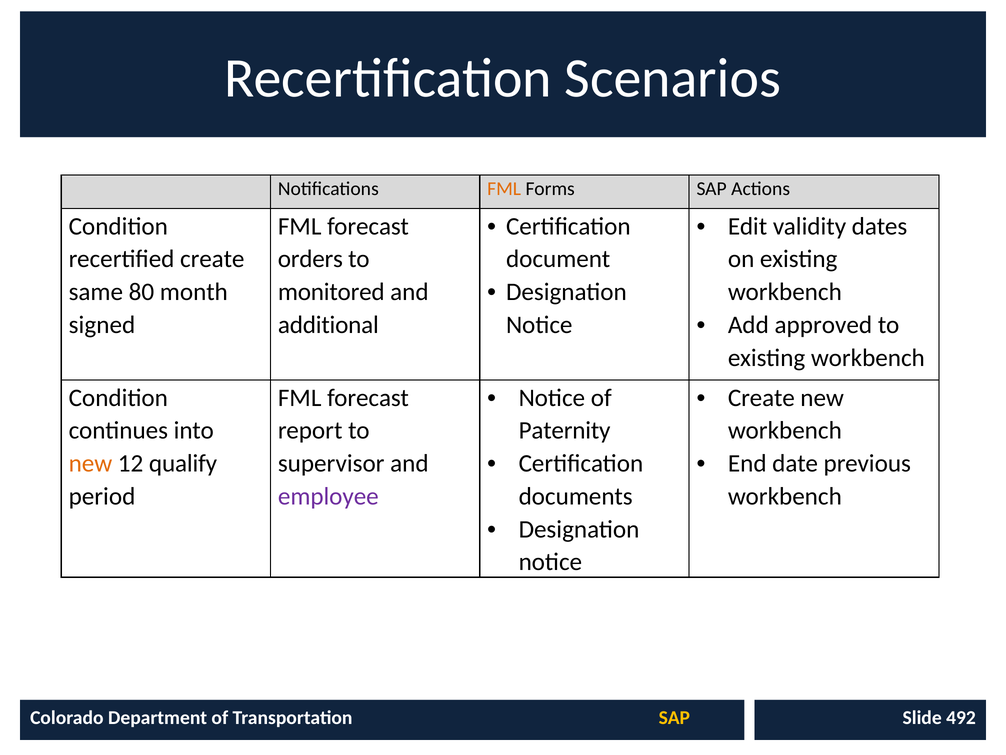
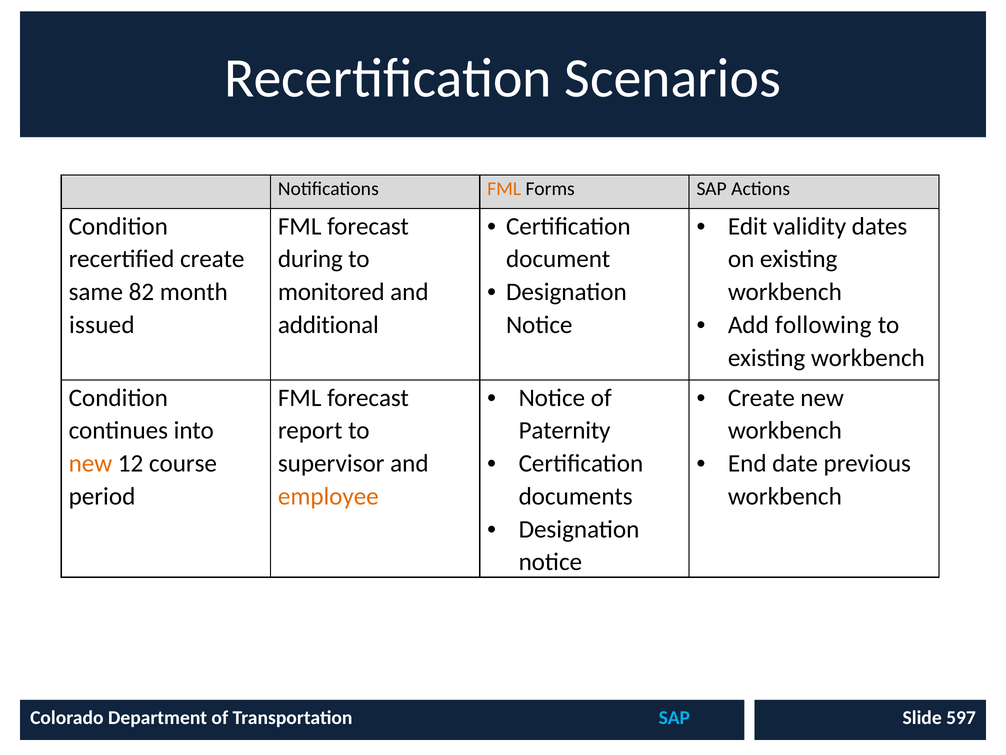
orders: orders -> during
80: 80 -> 82
approved: approved -> following
signed: signed -> issued
qualify: qualify -> course
employee colour: purple -> orange
SAP at (674, 717) colour: yellow -> light blue
492: 492 -> 597
